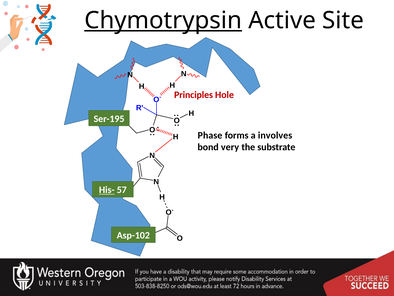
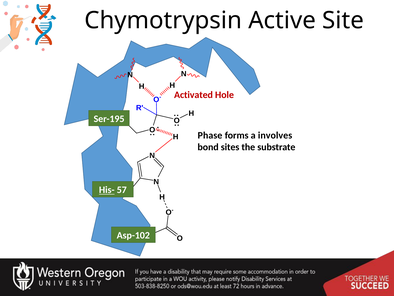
Chymotrypsin underline: present -> none
Principles: Principles -> Activated
very: very -> sites
